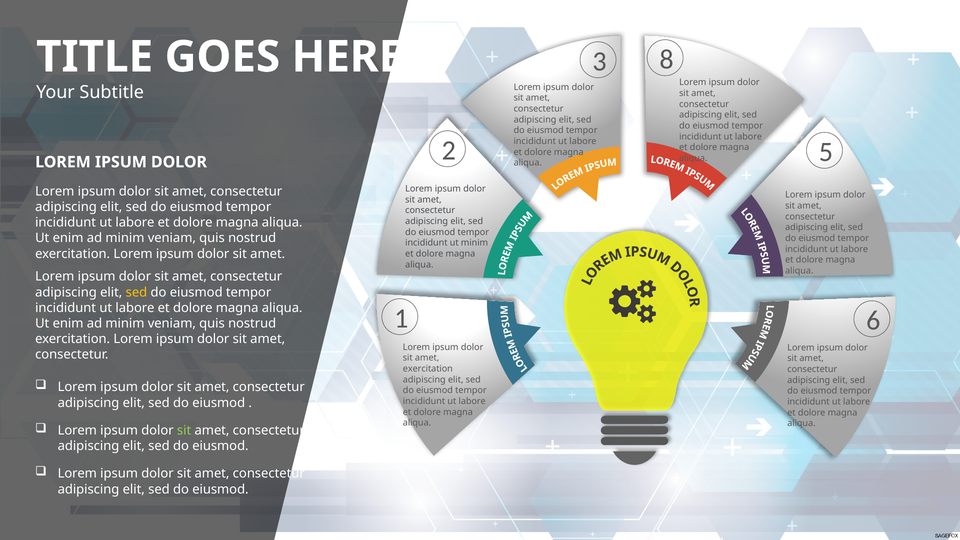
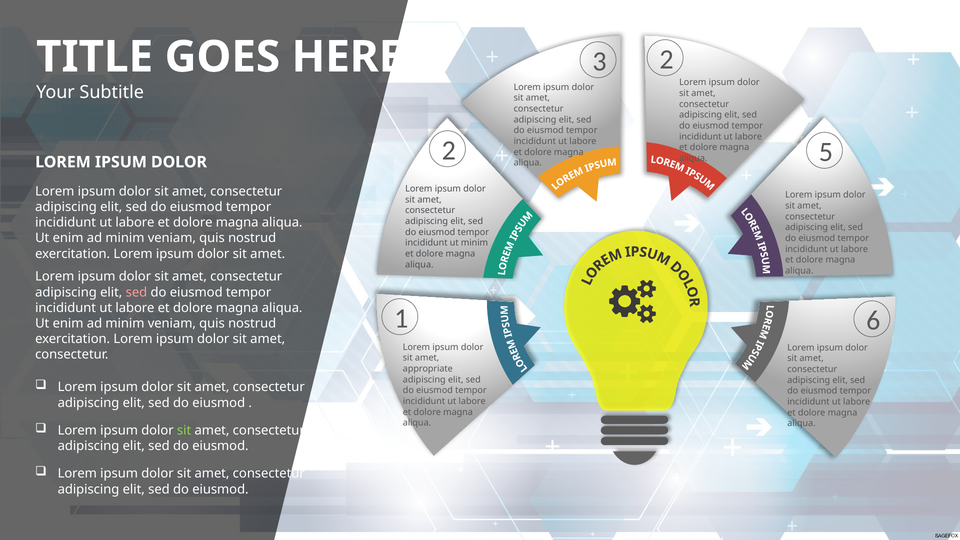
8 at (667, 60): 8 -> 2
sed at (136, 292) colour: yellow -> pink
exercitation at (428, 369): exercitation -> appropriate
